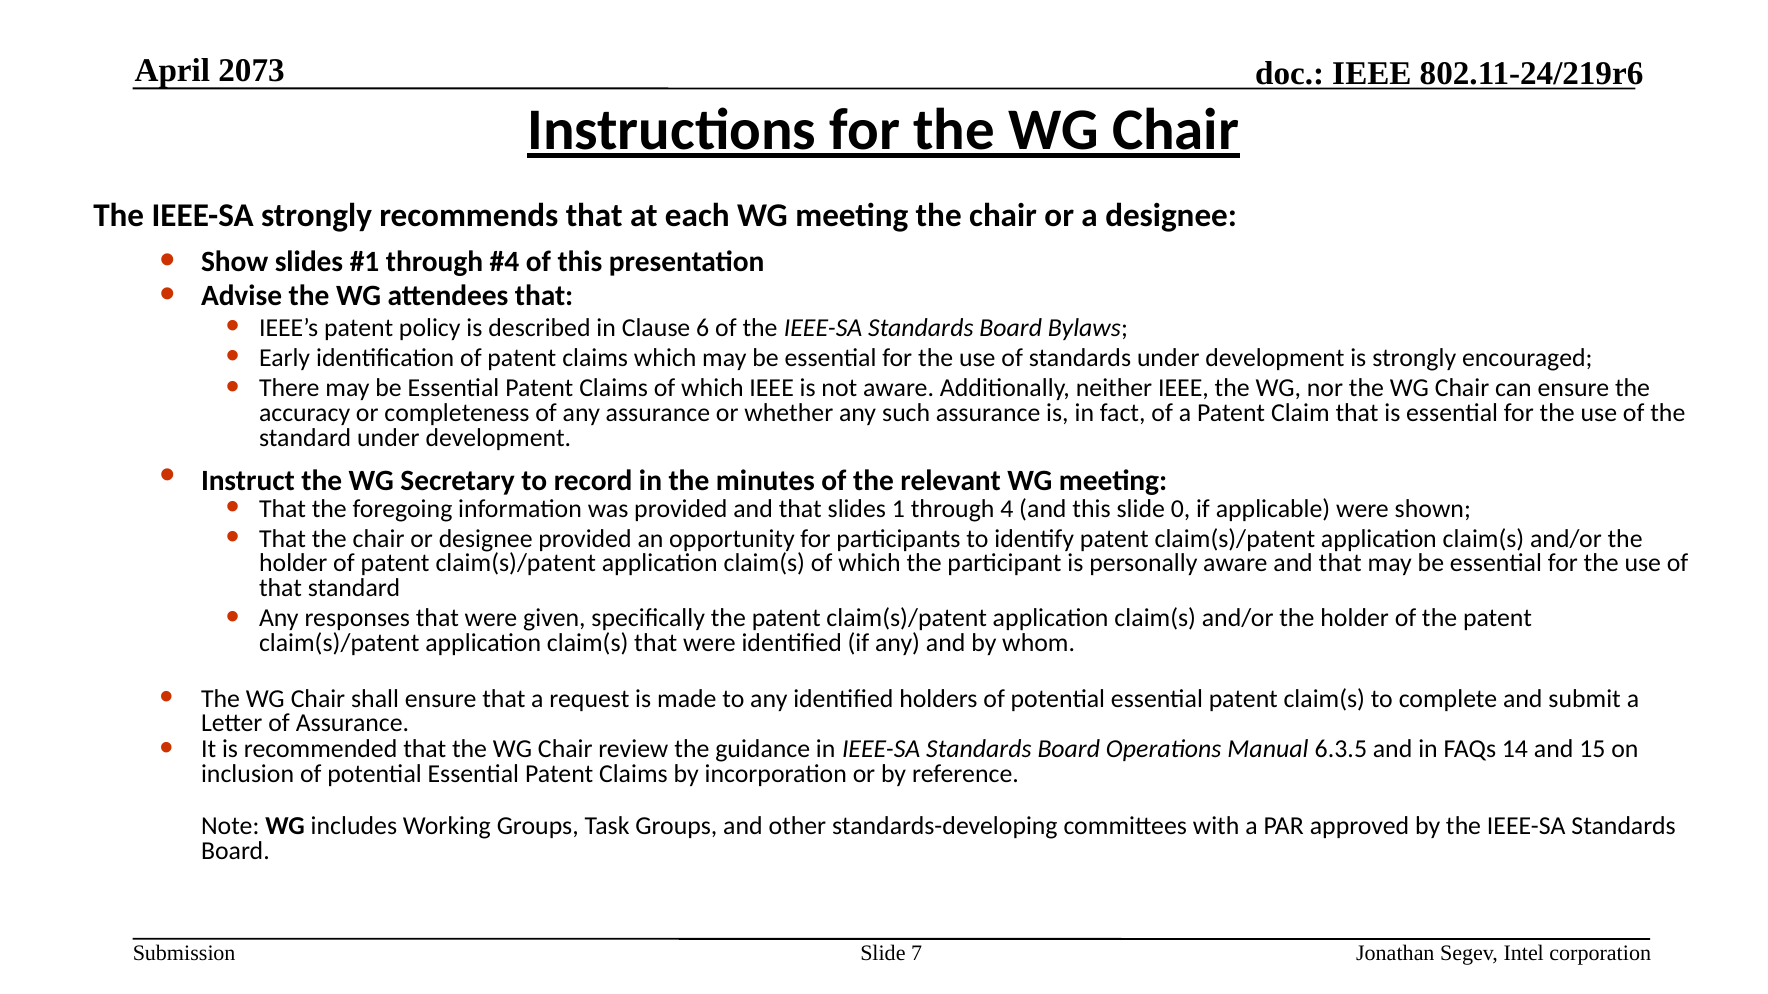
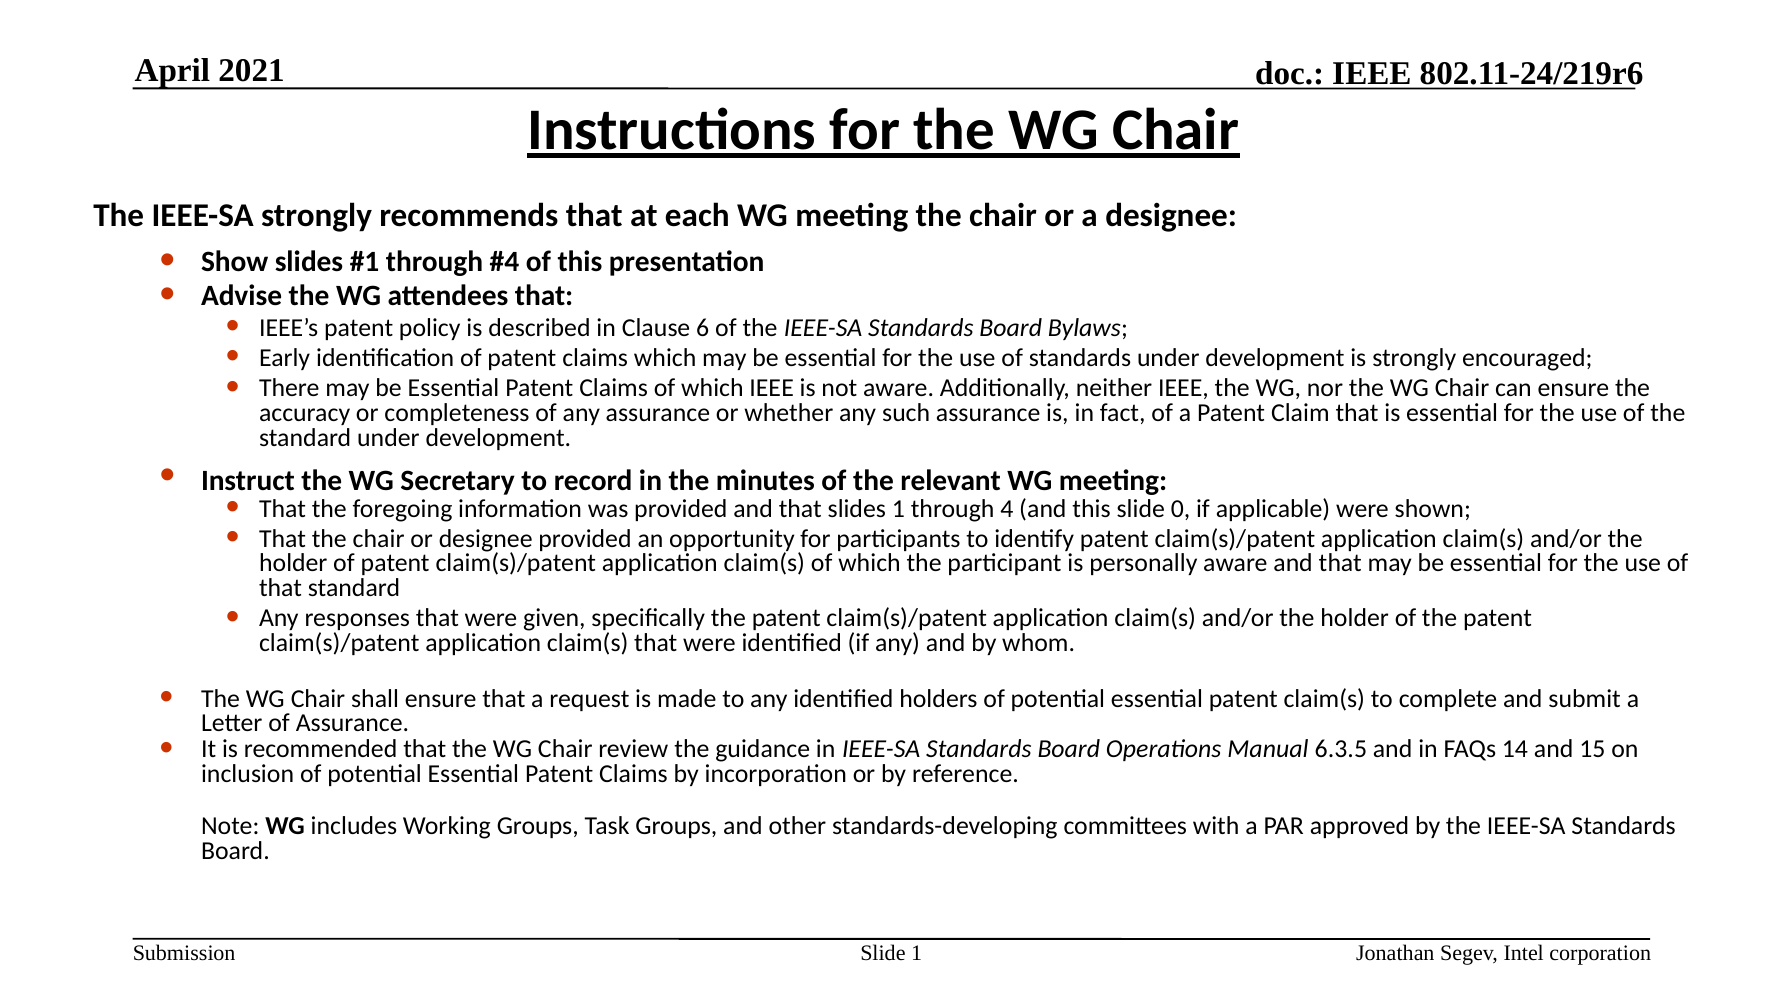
2073: 2073 -> 2021
Slide 7: 7 -> 1
